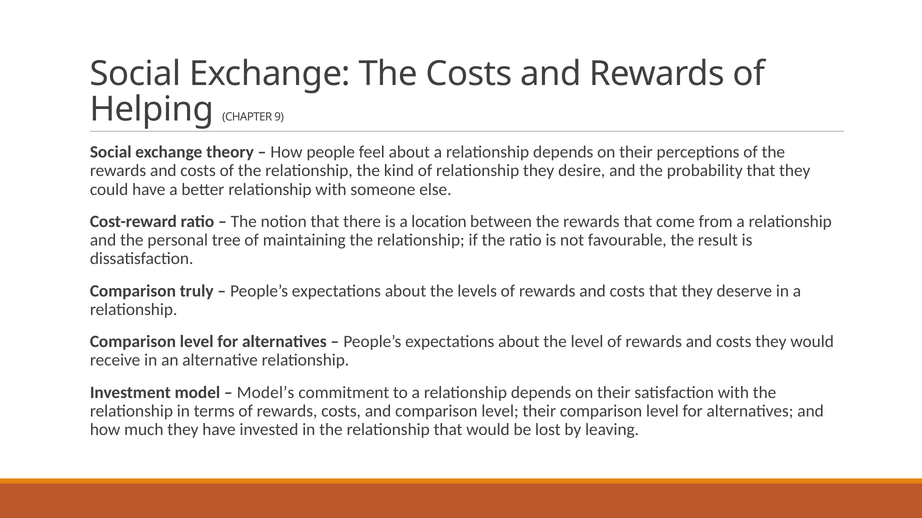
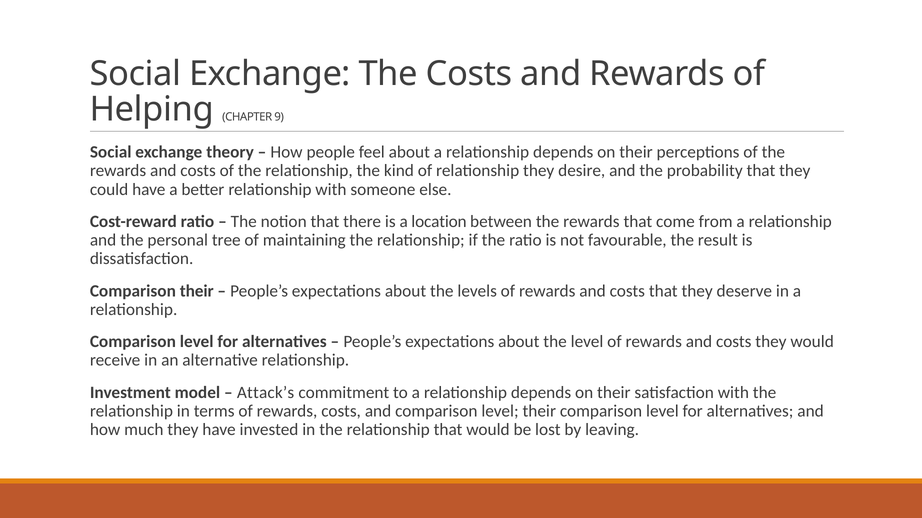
Comparison truly: truly -> their
Model’s: Model’s -> Attack’s
